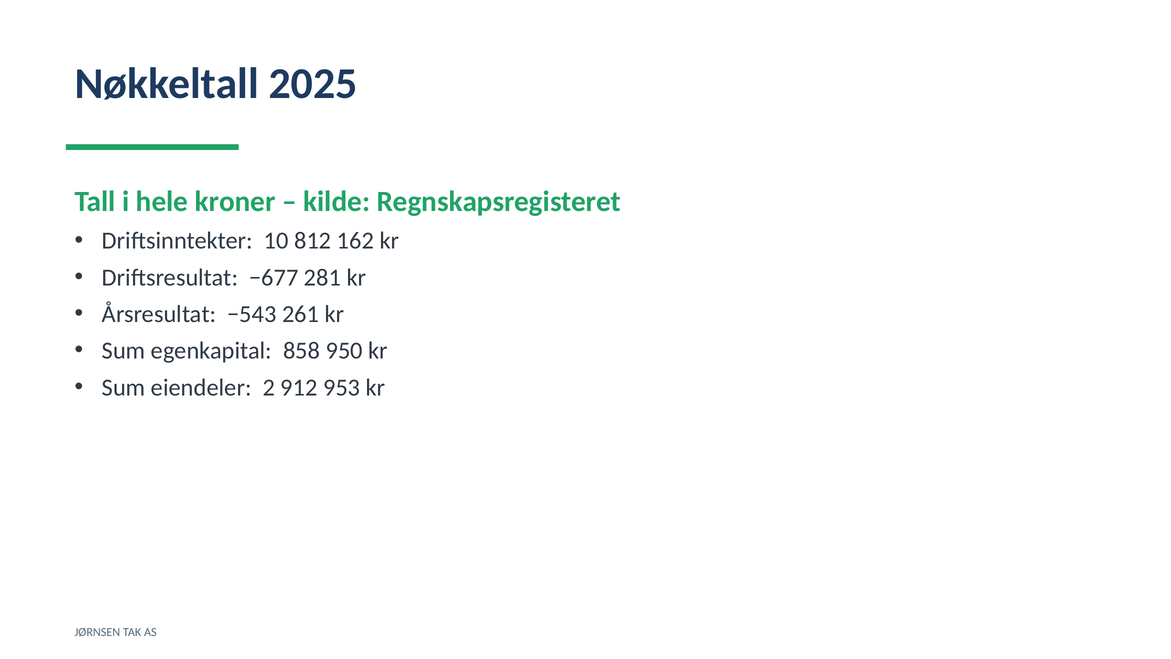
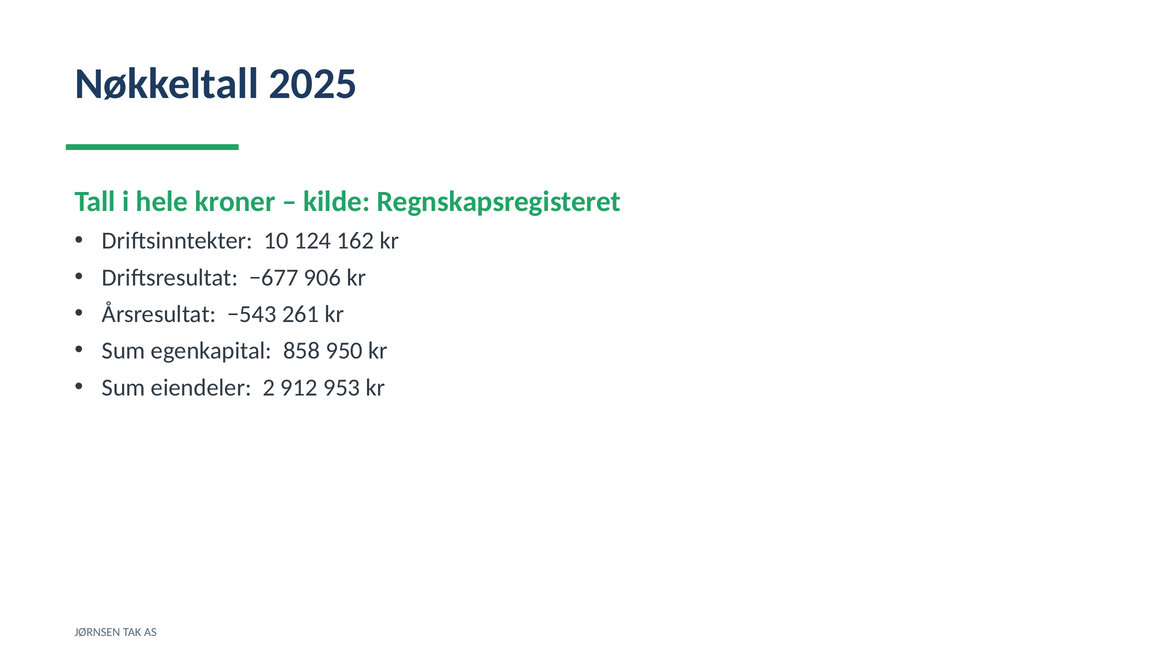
812: 812 -> 124
281: 281 -> 906
